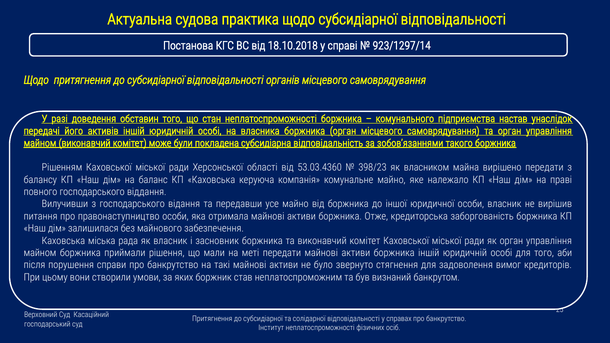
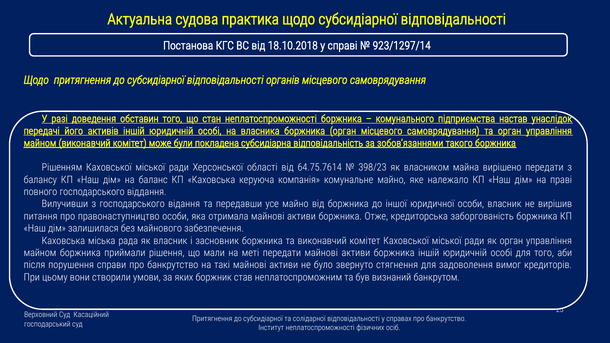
53.03.4360: 53.03.4360 -> 64.75.7614
